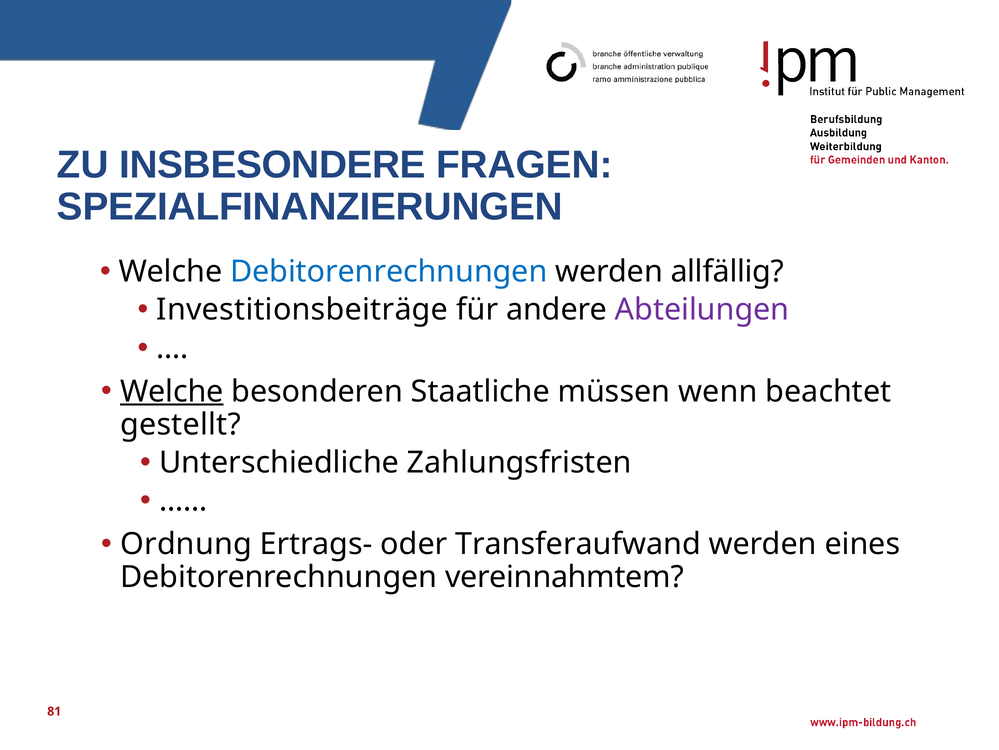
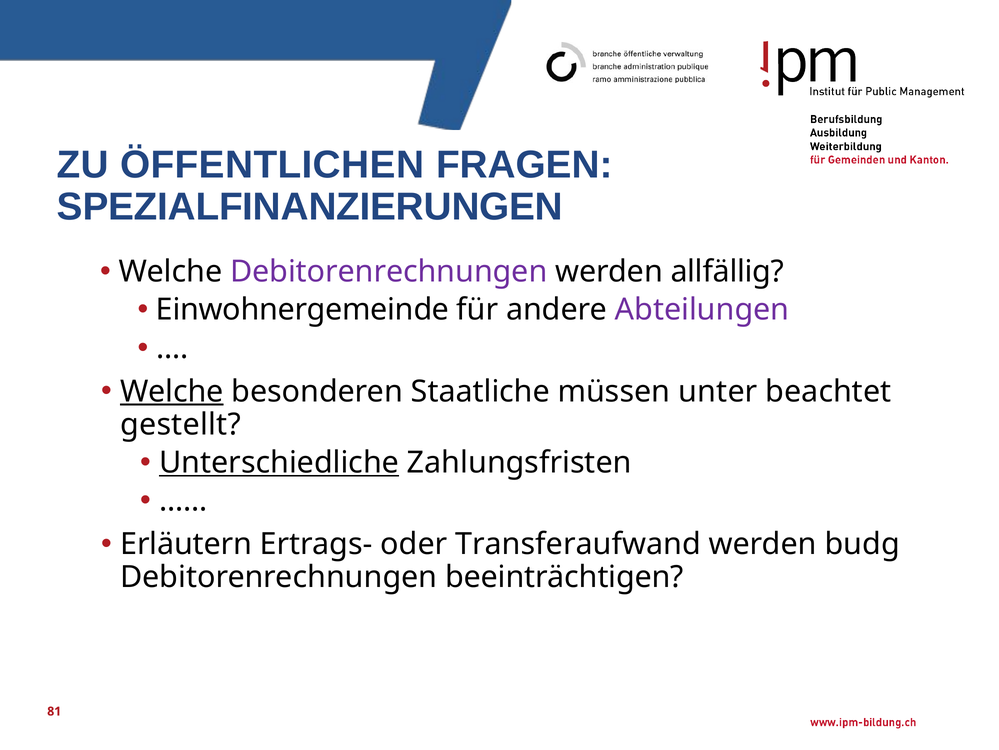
INSBESONDERE: INSBESONDERE -> ÖFFENTLICHEN
Debitorenrechnungen at (389, 271) colour: blue -> purple
Investitionsbeiträge: Investitionsbeiträge -> Einwohnergemeinde
wenn: wenn -> unter
Unterschiedliche underline: none -> present
Ordnung: Ordnung -> Erläutern
eines: eines -> budg
vereinnahmtem: vereinnahmtem -> beeinträchtigen
